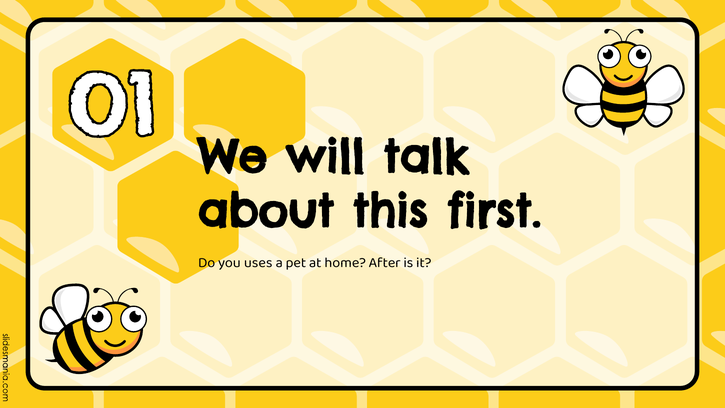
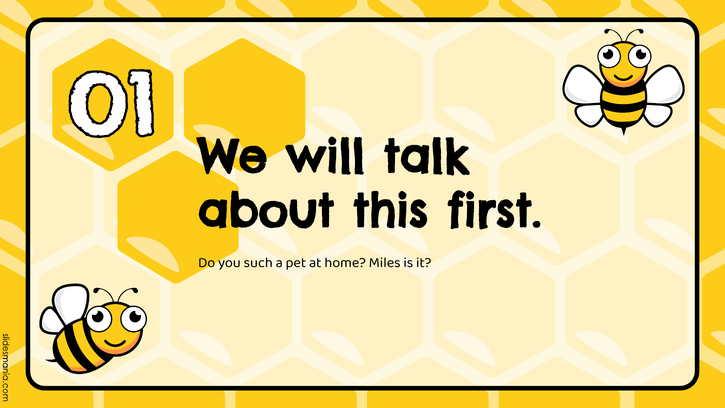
uses: uses -> such
After: After -> Miles
